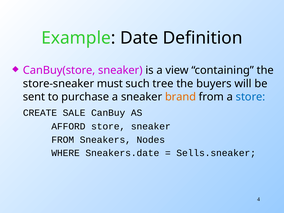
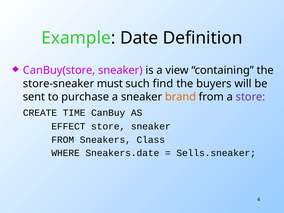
tree: tree -> find
store at (251, 97) colour: blue -> purple
SALE: SALE -> TIME
AFFORD: AFFORD -> EFFECT
Nodes: Nodes -> Class
